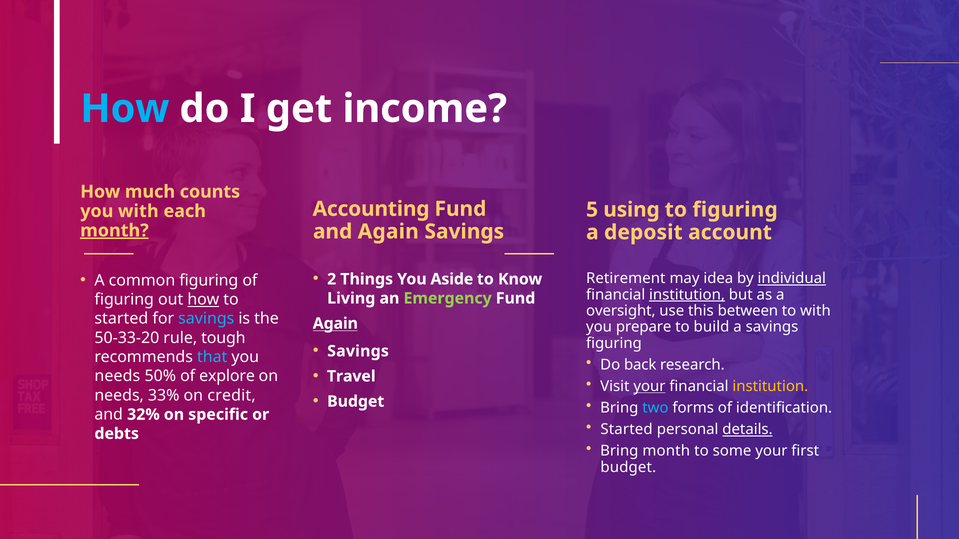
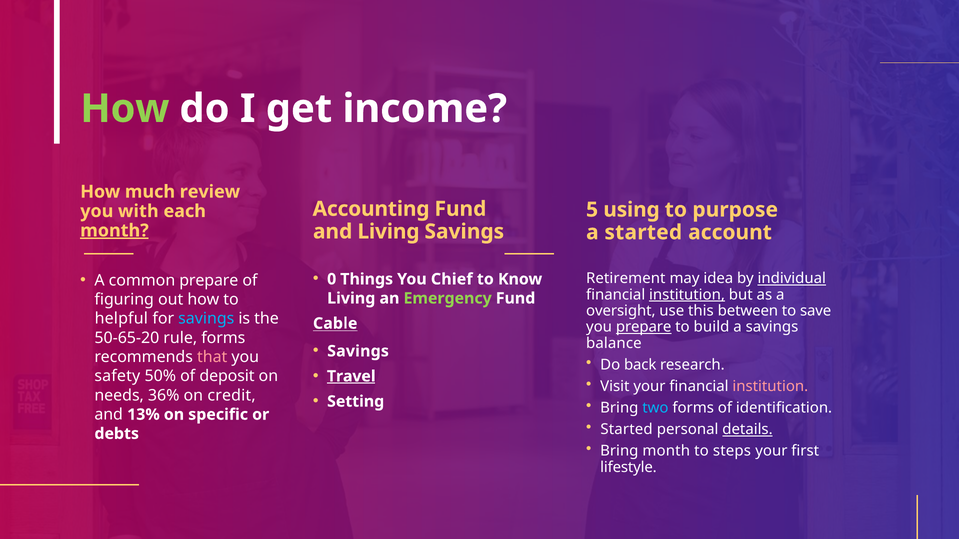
How at (125, 109) colour: light blue -> light green
counts: counts -> review
to figuring: figuring -> purpose
and Again: Again -> Living
a deposit: deposit -> started
2: 2 -> 0
Aside: Aside -> Chief
common figuring: figuring -> prepare
how at (203, 300) underline: present -> none
to with: with -> save
started at (121, 319): started -> helpful
Again at (335, 324): Again -> Cable
prepare at (644, 327) underline: none -> present
50-33-20: 50-33-20 -> 50-65-20
rule tough: tough -> forms
figuring at (614, 343): figuring -> balance
that colour: light blue -> pink
Travel underline: none -> present
needs at (117, 376): needs -> safety
explore: explore -> deposit
your at (649, 387) underline: present -> none
institution at (770, 387) colour: yellow -> pink
33%: 33% -> 36%
Budget at (356, 402): Budget -> Setting
32%: 32% -> 13%
some: some -> steps
budget at (628, 468): budget -> lifestyle
